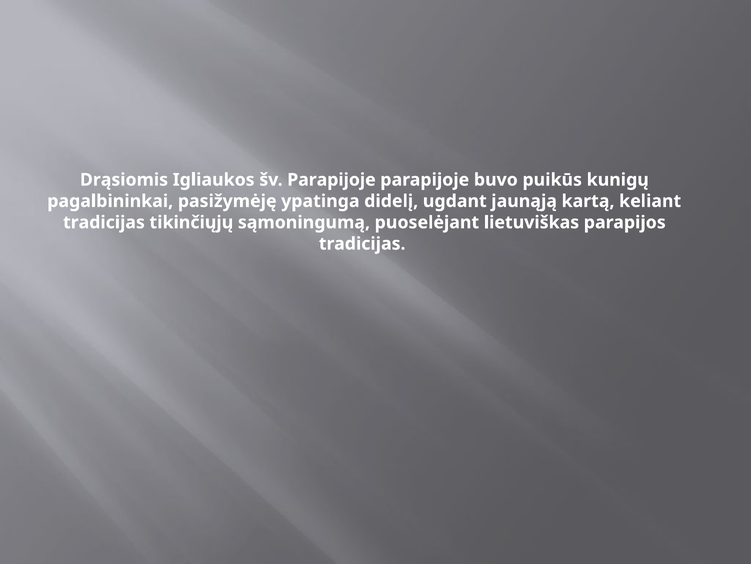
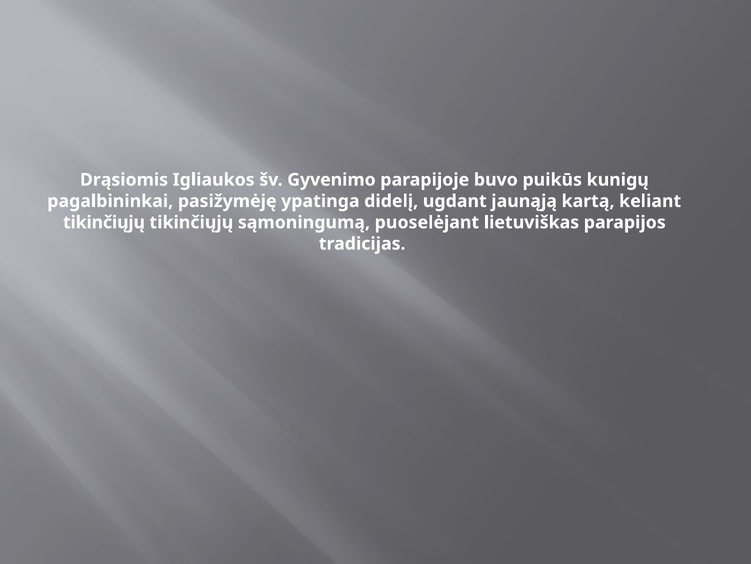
šv Parapijoje: Parapijoje -> Gyvenimo
tradicijas at (104, 222): tradicijas -> tikinčiųjų
